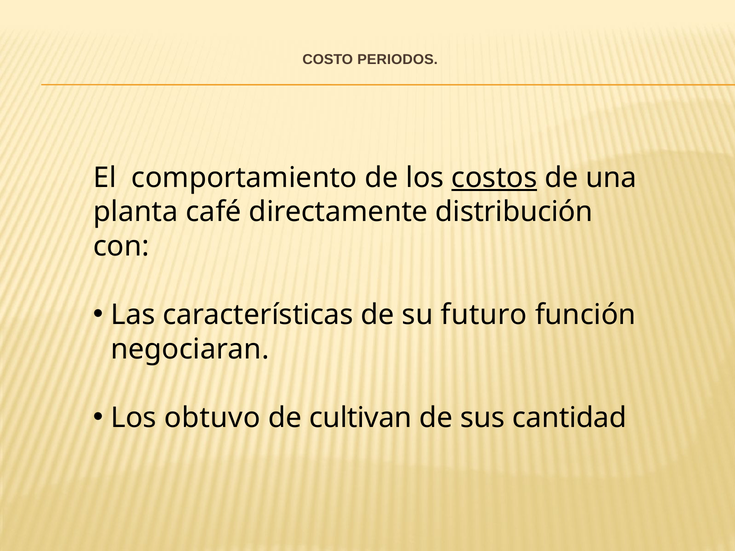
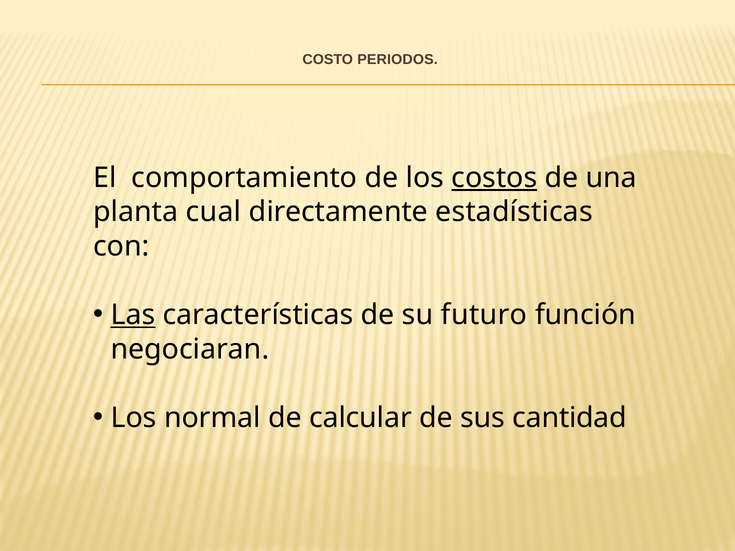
café: café -> cual
distribución: distribución -> estadísticas
Las underline: none -> present
obtuvo: obtuvo -> normal
cultivan: cultivan -> calcular
